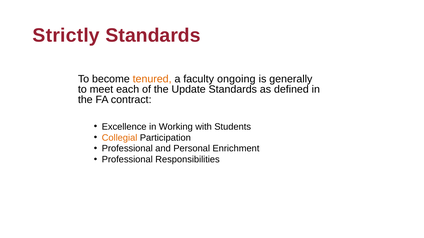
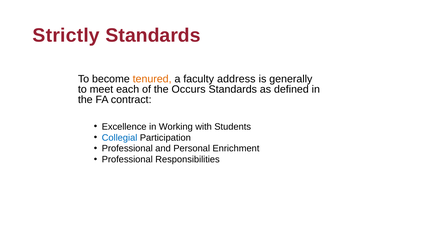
ongoing: ongoing -> address
Update: Update -> Occurs
Collegial colour: orange -> blue
